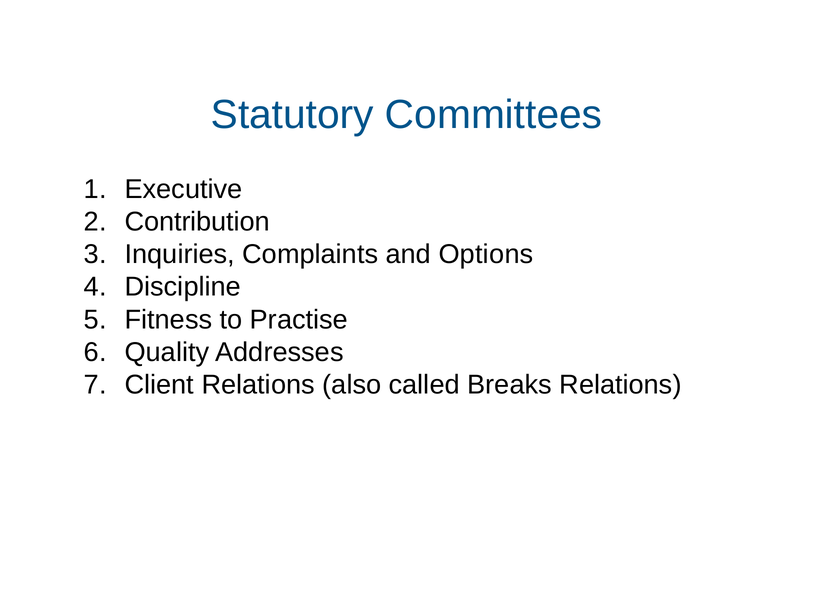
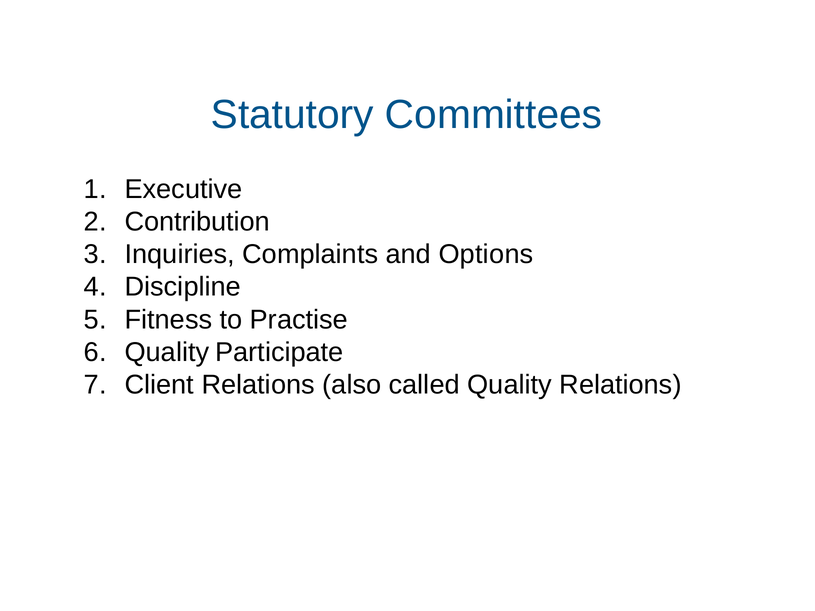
Addresses: Addresses -> Participate
called Breaks: Breaks -> Quality
